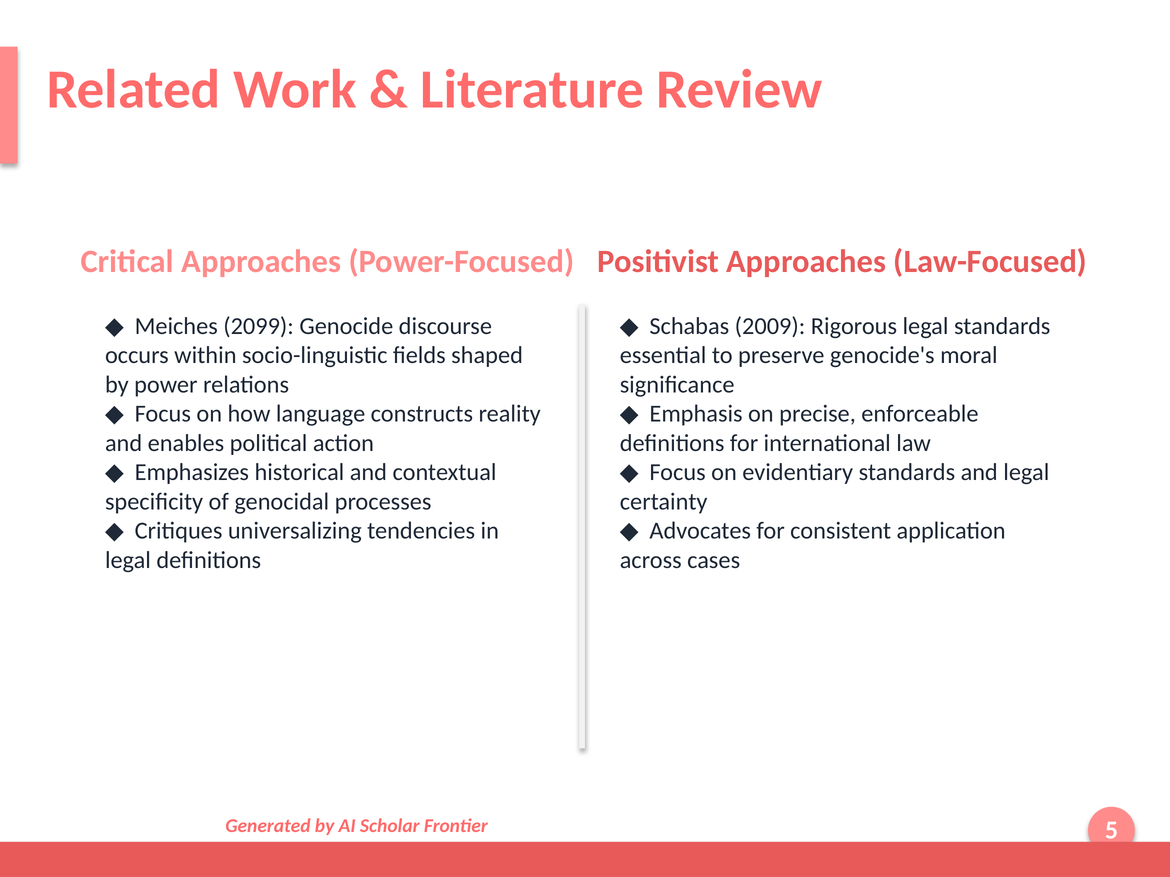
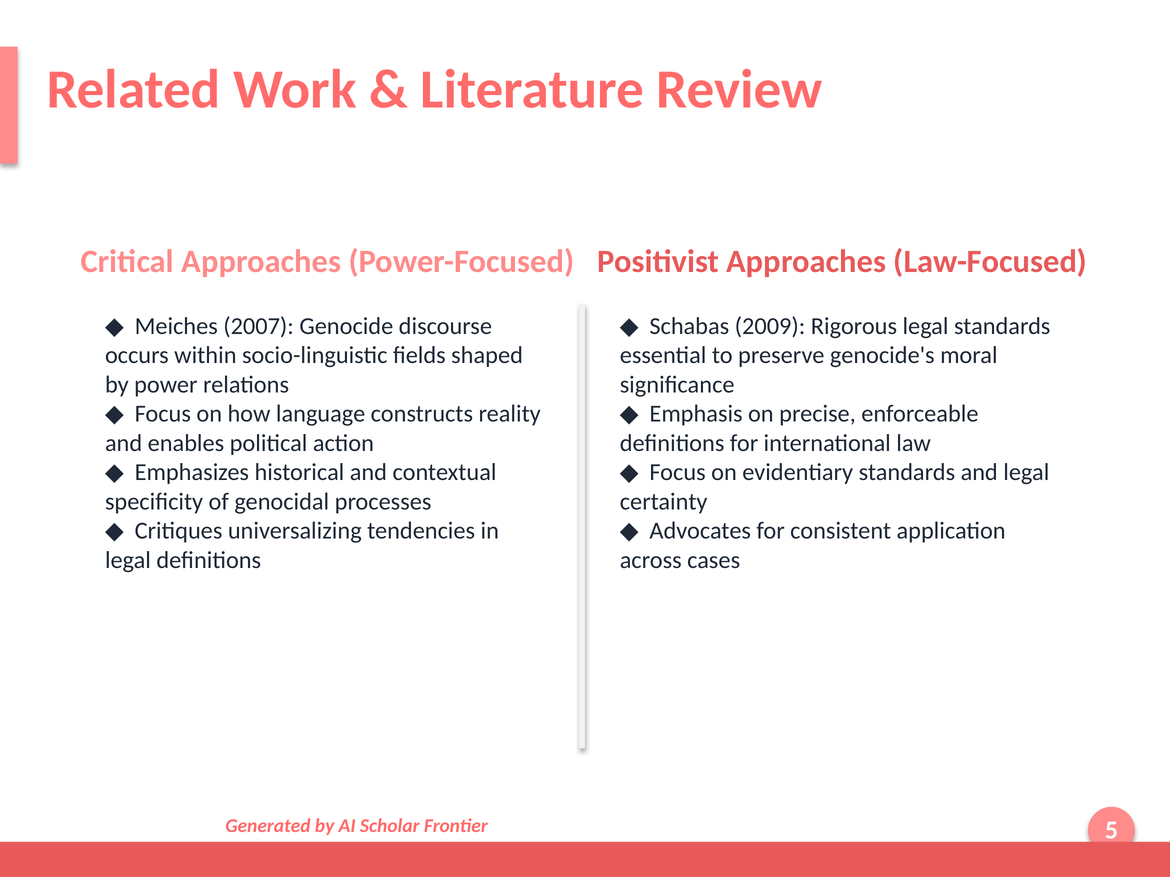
2099: 2099 -> 2007
